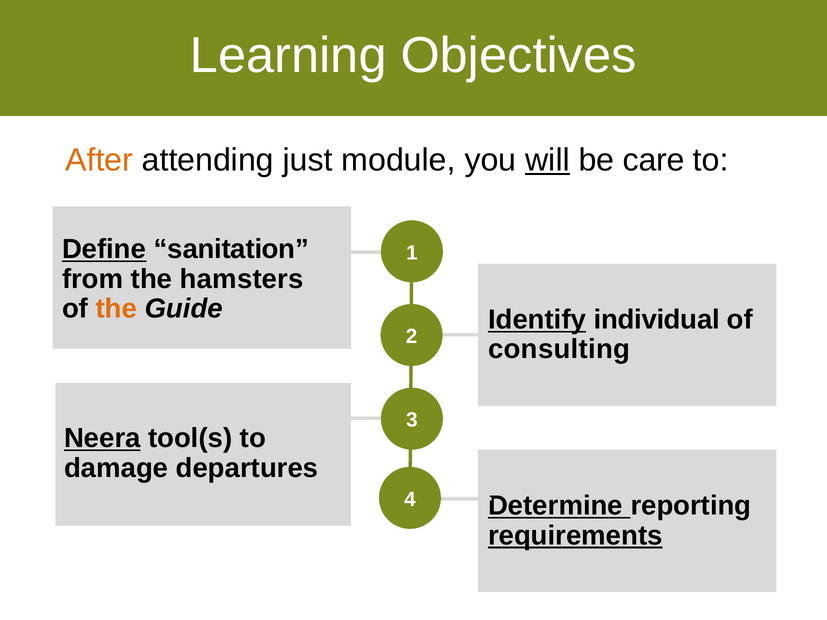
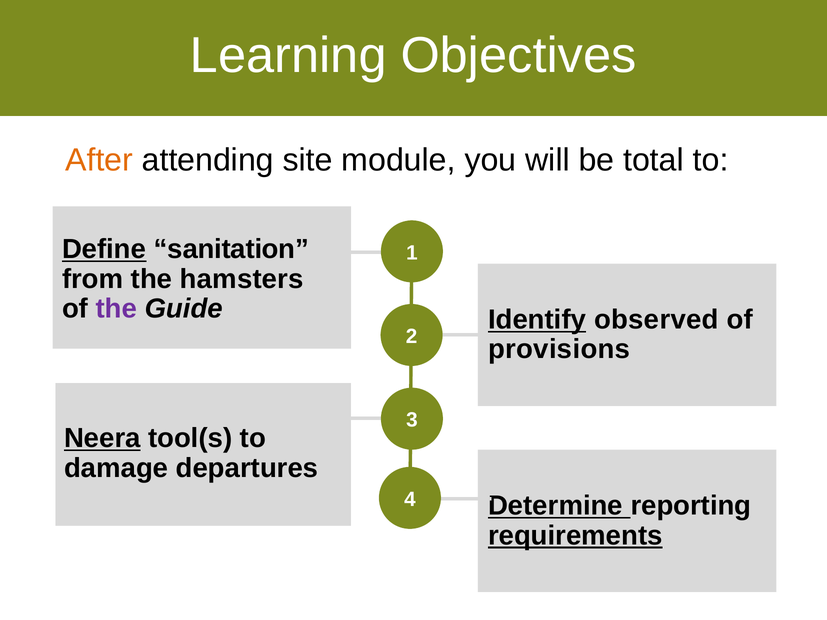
just: just -> site
will underline: present -> none
care: care -> total
the at (116, 309) colour: orange -> purple
individual: individual -> observed
consulting: consulting -> provisions
